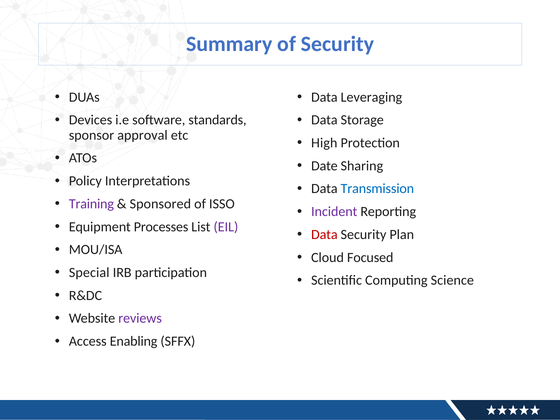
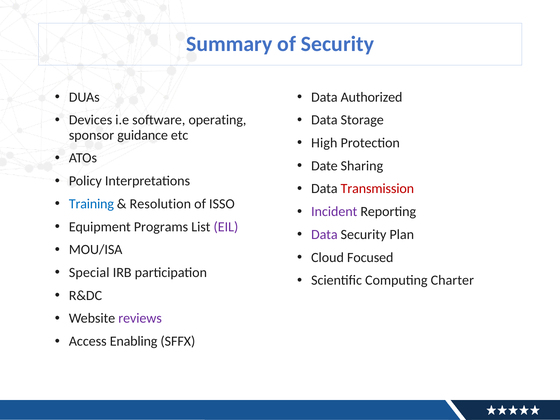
Leveraging: Leveraging -> Authorized
standards: standards -> operating
approval: approval -> guidance
Transmission colour: blue -> red
Training colour: purple -> blue
Sponsored: Sponsored -> Resolution
Processes: Processes -> Programs
Data at (324, 235) colour: red -> purple
Science: Science -> Charter
